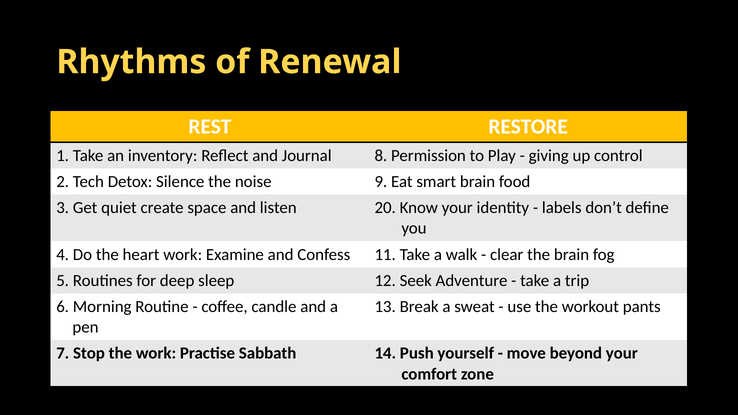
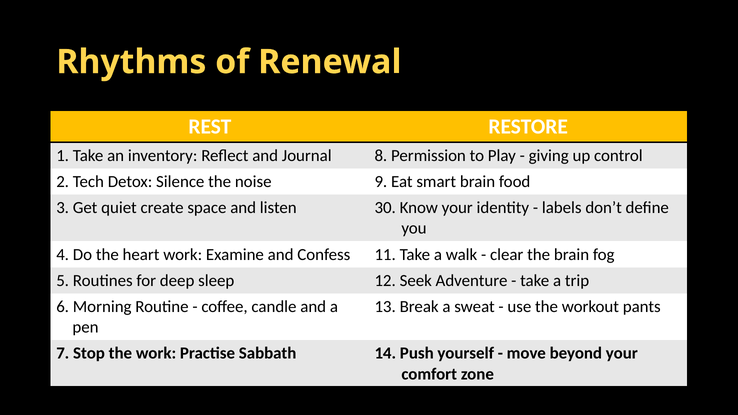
20: 20 -> 30
